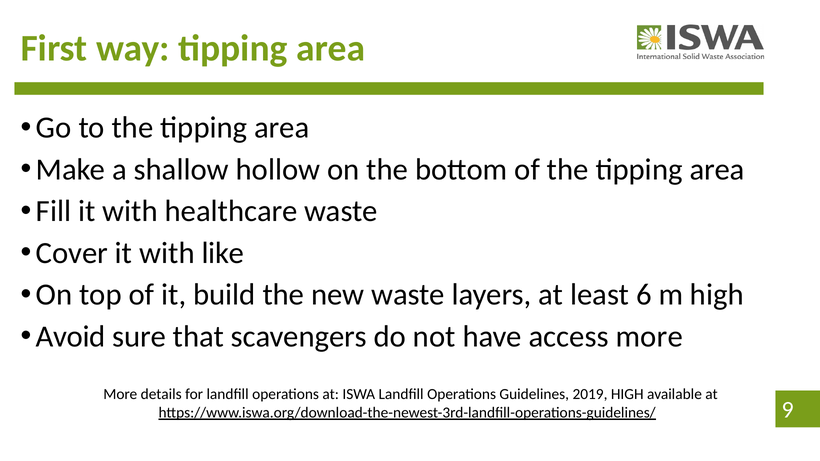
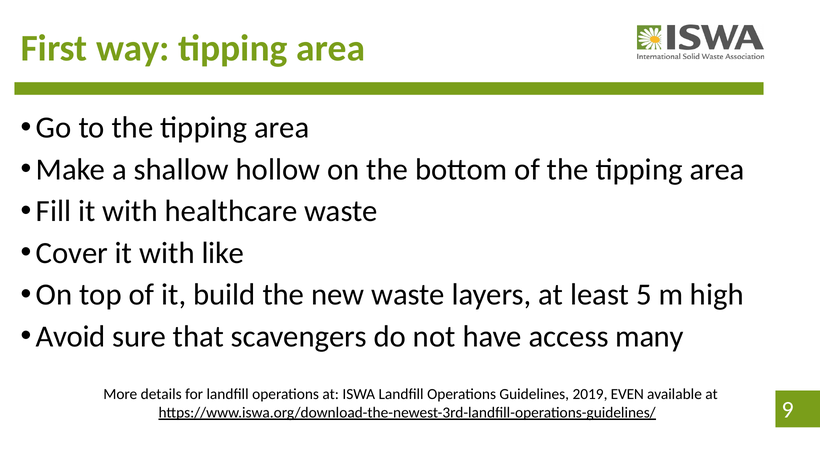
6: 6 -> 5
access more: more -> many
2019 HIGH: HIGH -> EVEN
